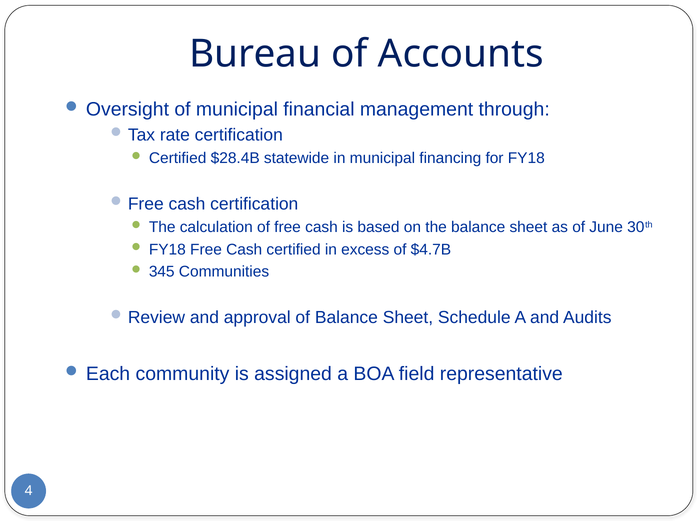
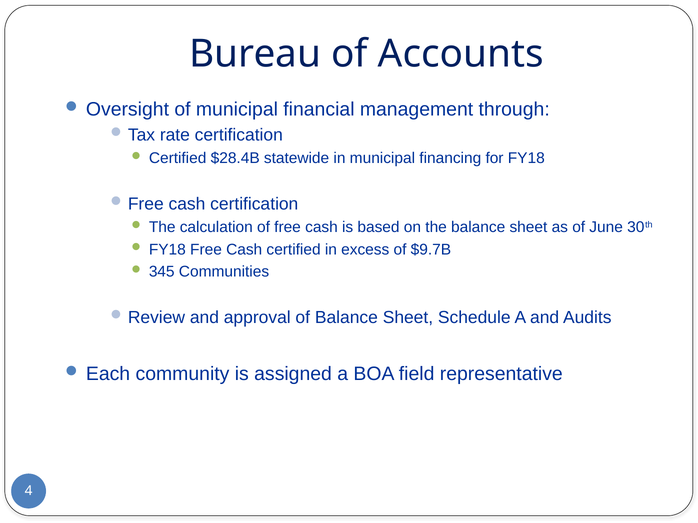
$4.7B: $4.7B -> $9.7B
